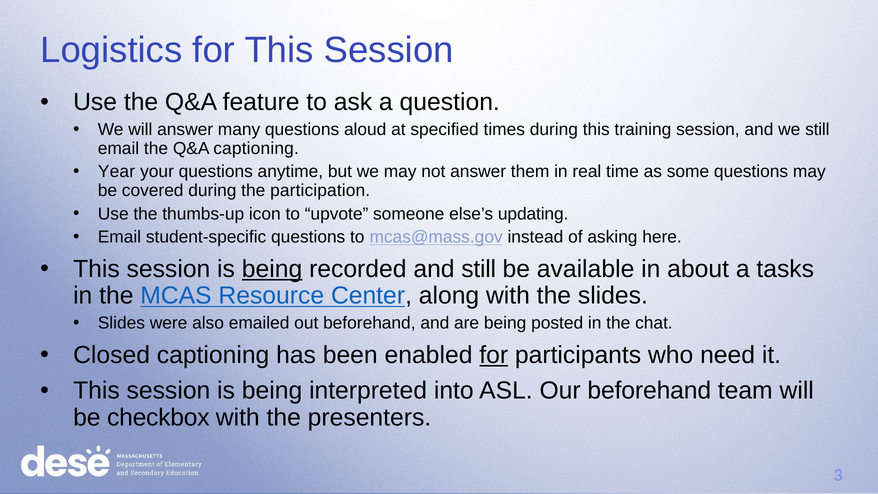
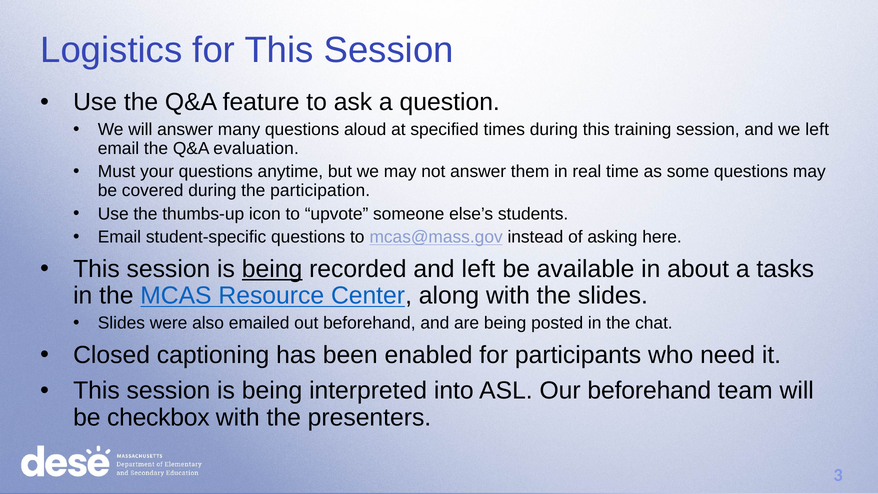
we still: still -> left
Q&A captioning: captioning -> evaluation
Year: Year -> Must
updating: updating -> students
and still: still -> left
for at (494, 355) underline: present -> none
